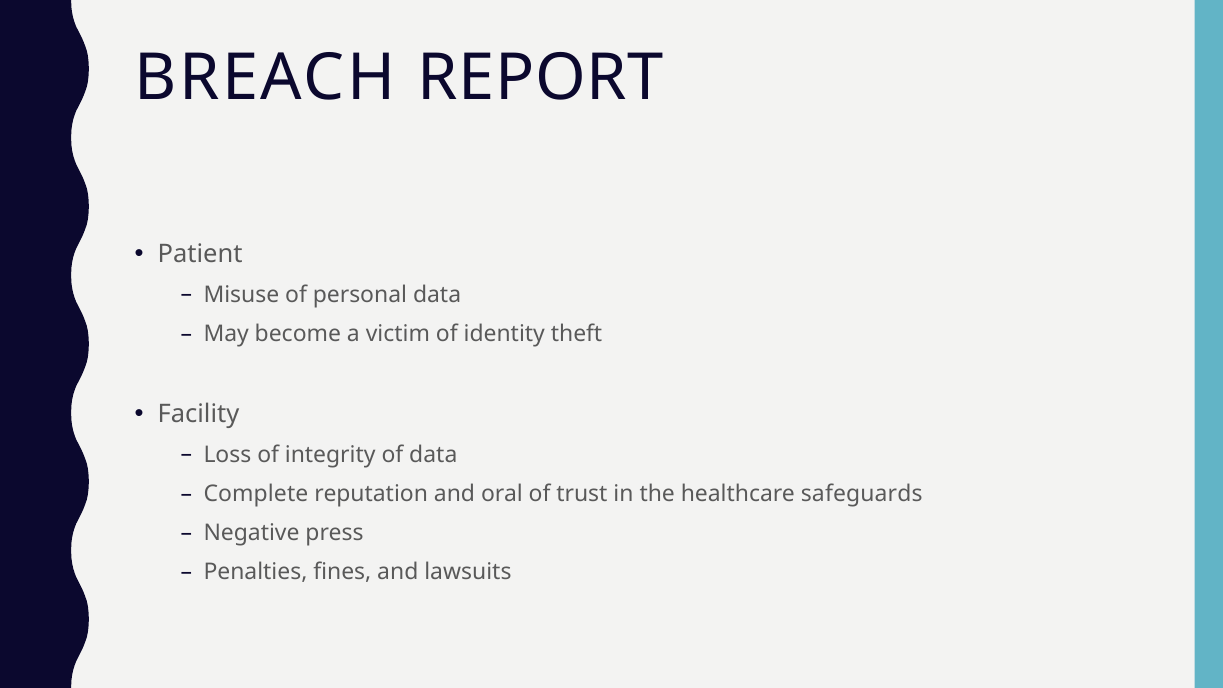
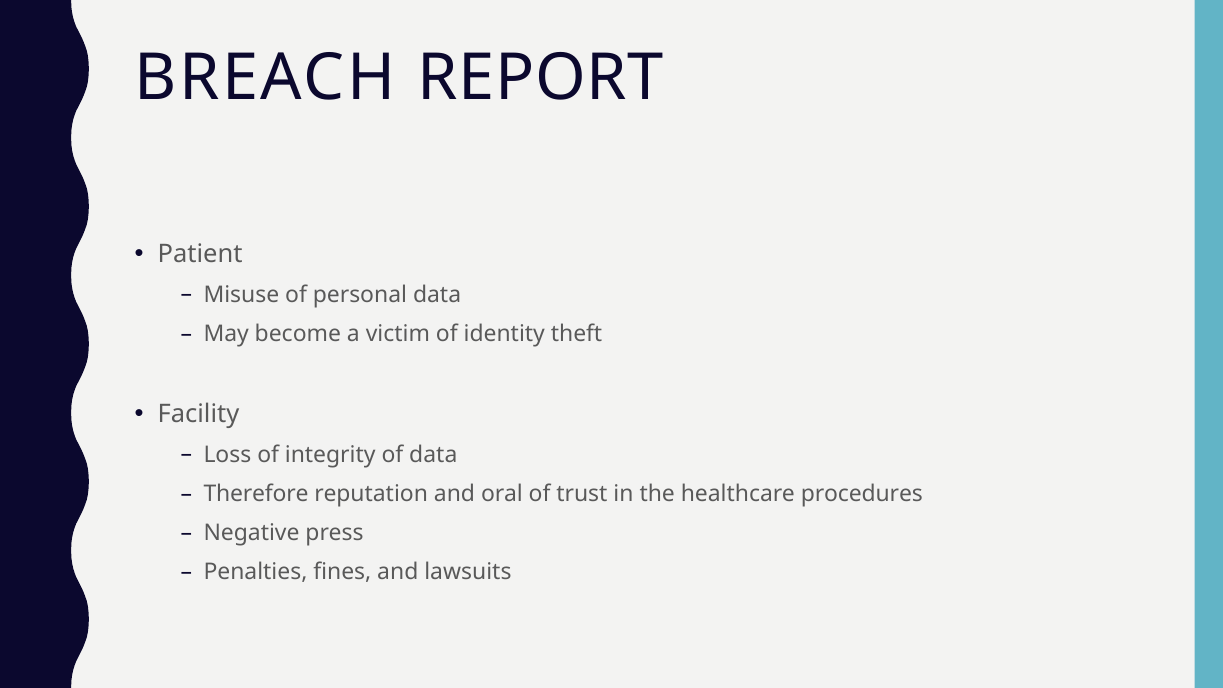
Complete: Complete -> Therefore
safeguards: safeguards -> procedures
